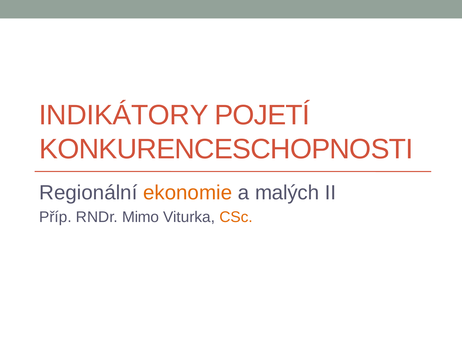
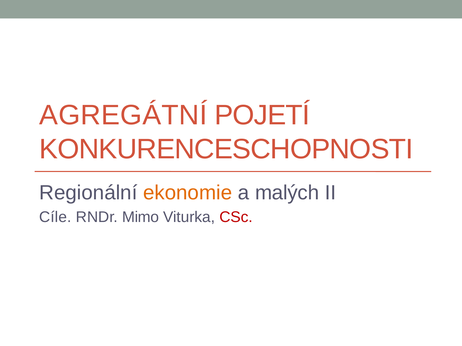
INDIKÁTORY: INDIKÁTORY -> AGREGÁTNÍ
Příp: Příp -> Cíle
CSc colour: orange -> red
